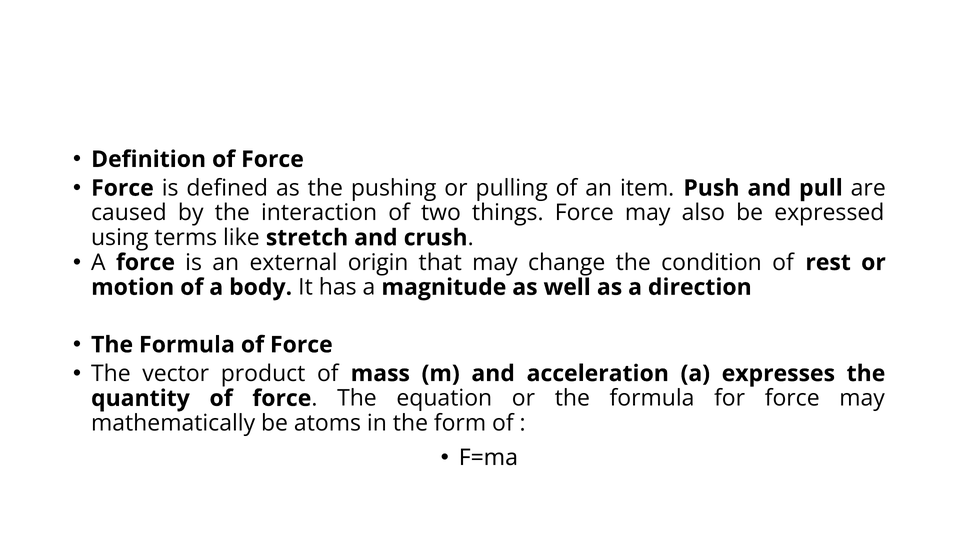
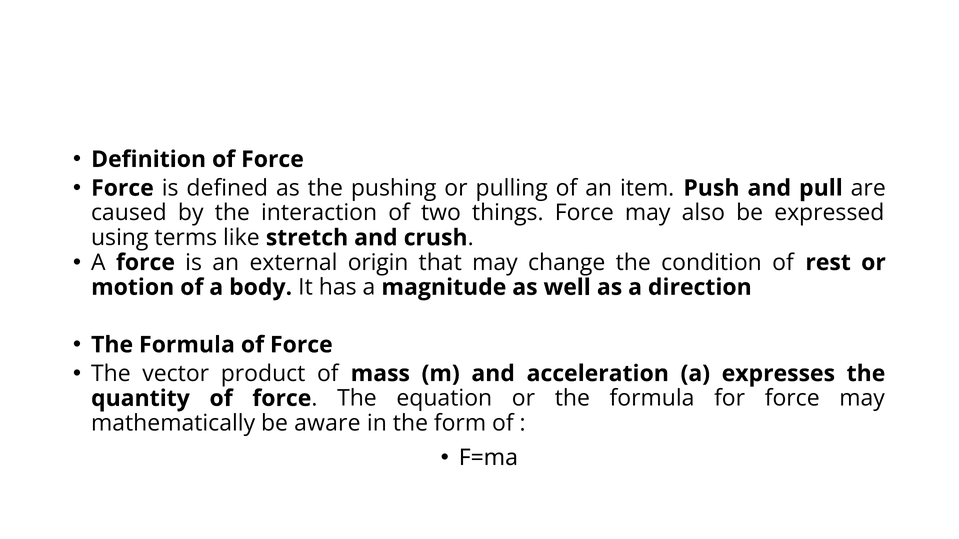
atoms: atoms -> aware
